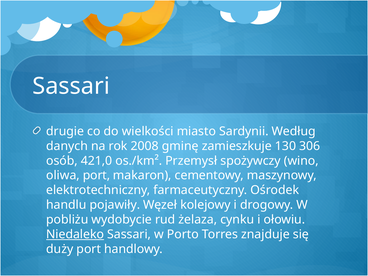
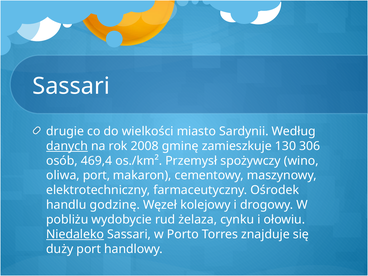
danych underline: none -> present
421,0: 421,0 -> 469,4
pojawiły: pojawiły -> godzinę
